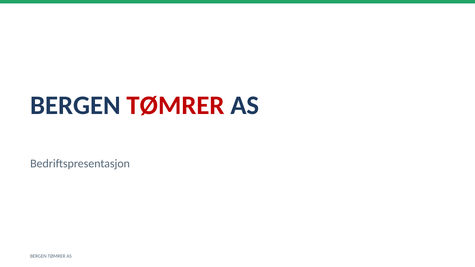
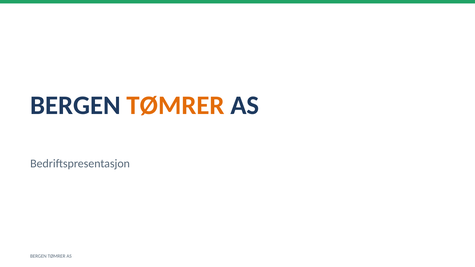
TØMRER at (176, 105) colour: red -> orange
